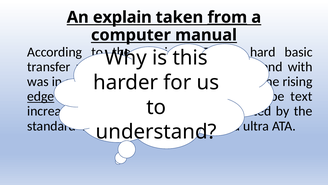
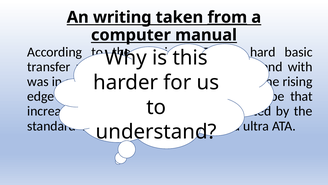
explain: explain -> writing
edge underline: present -> none
text: text -> that
